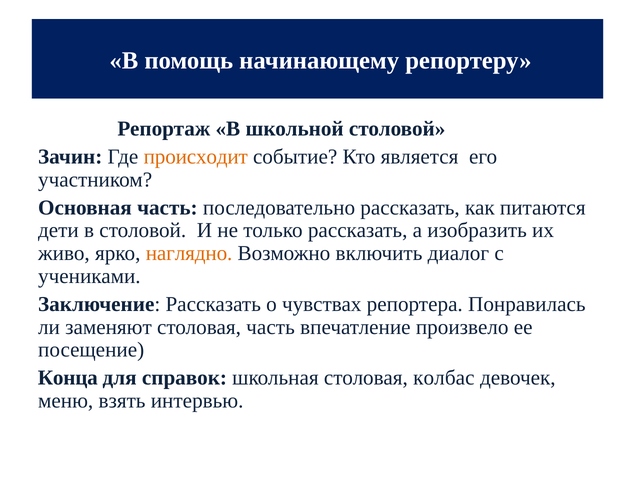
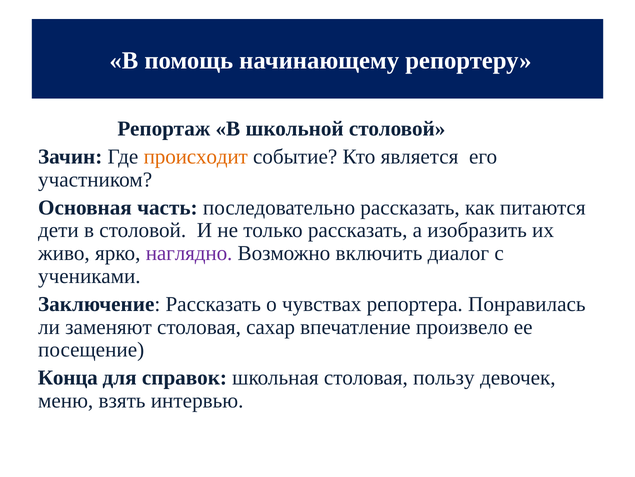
наглядно colour: orange -> purple
столовая часть: часть -> сахар
колбас: колбас -> пользу
